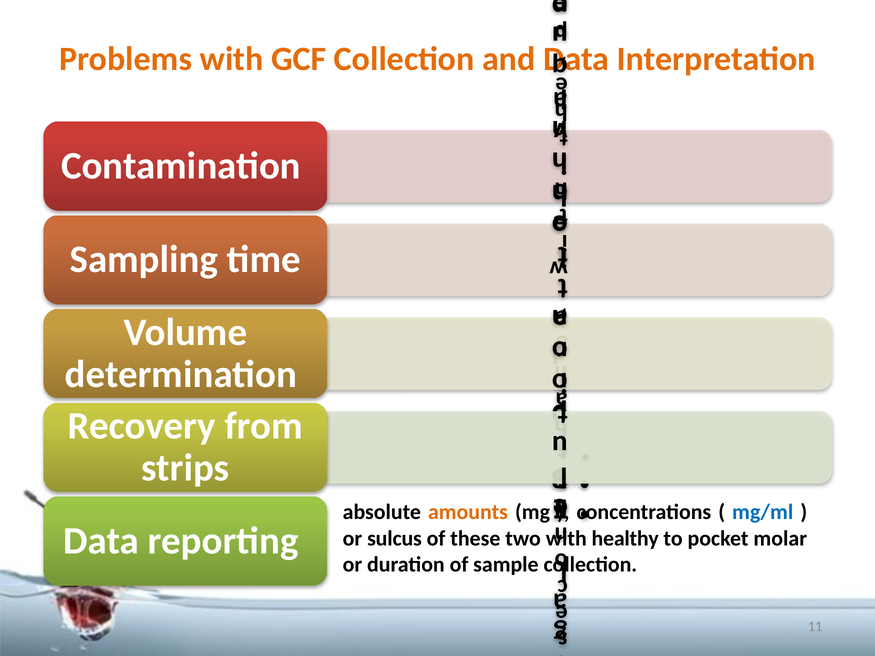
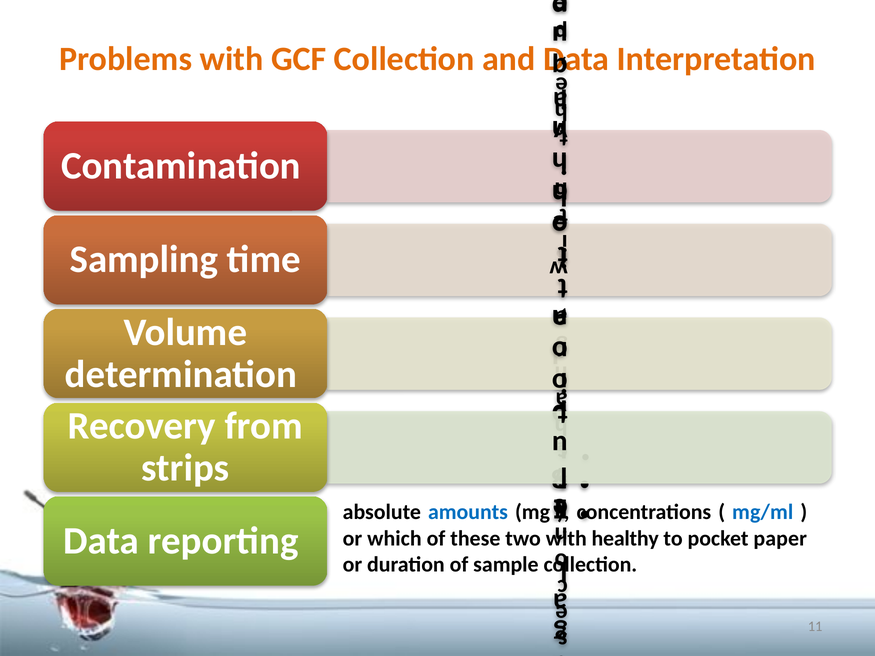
amounts colour: orange -> blue
sulcus: sulcus -> which
molar: molar -> paper
